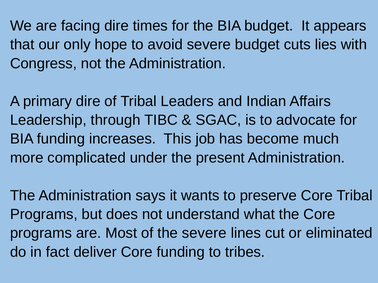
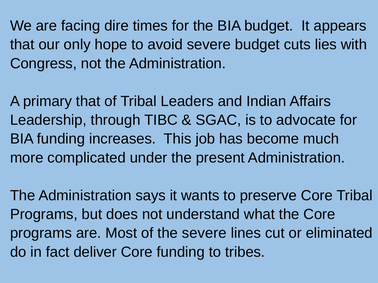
primary dire: dire -> that
